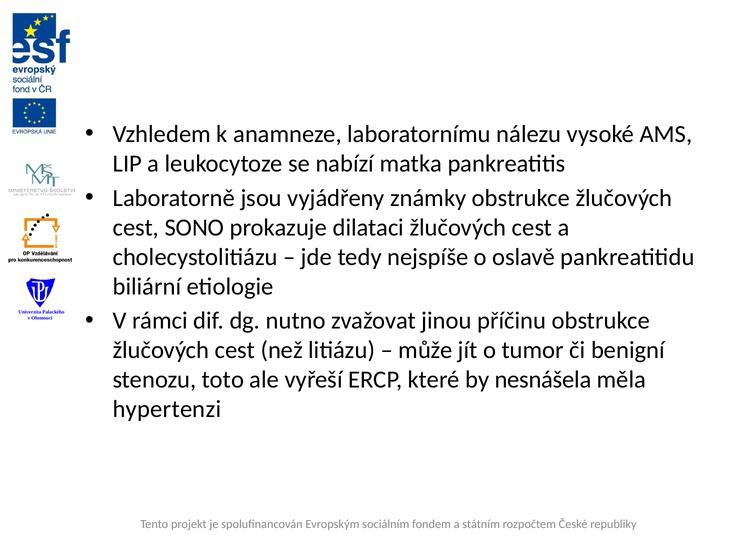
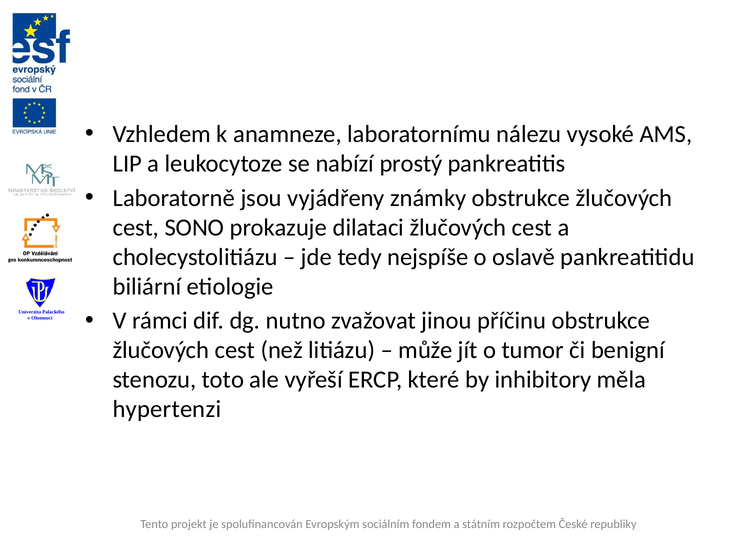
matka: matka -> prostý
nesnášela: nesnášela -> inhibitory
